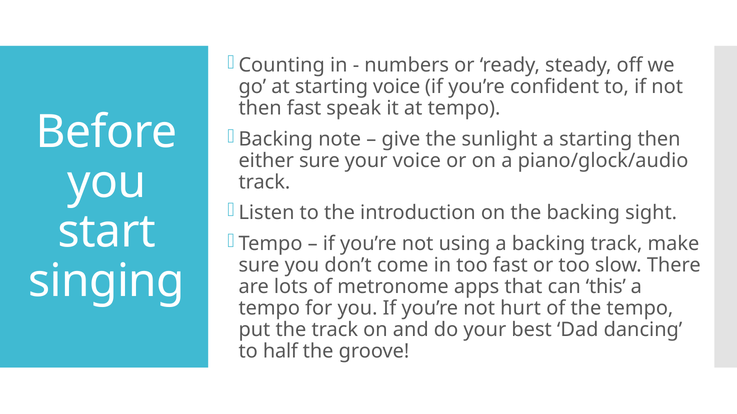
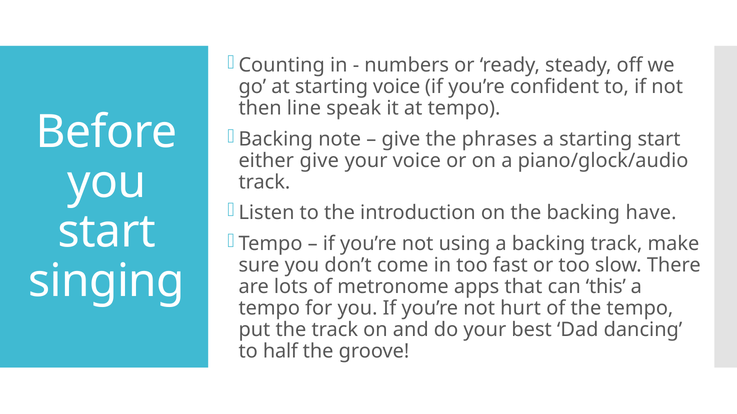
then fast: fast -> line
sunlight: sunlight -> phrases
starting then: then -> start
either sure: sure -> give
sight: sight -> have
